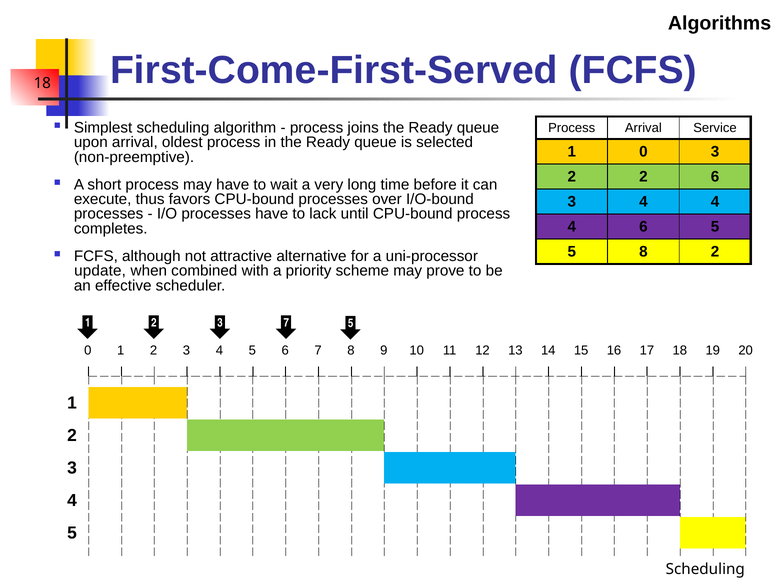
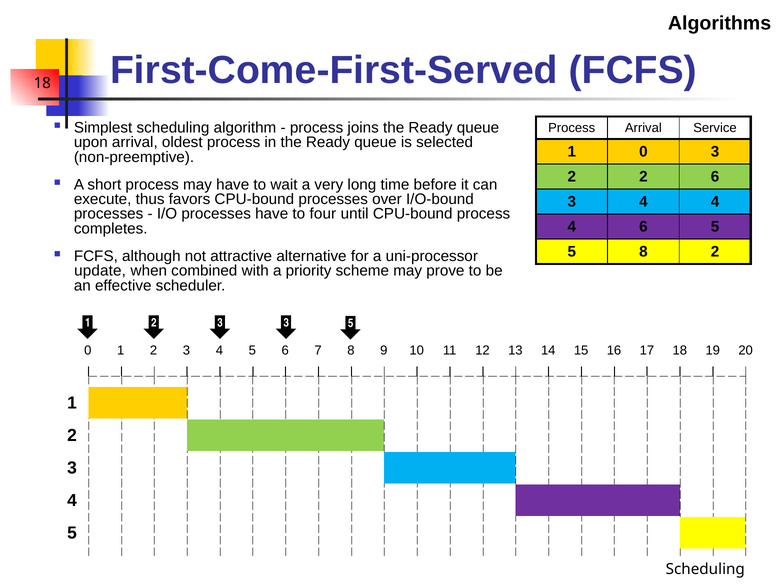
lack: lack -> four
3 7: 7 -> 3
